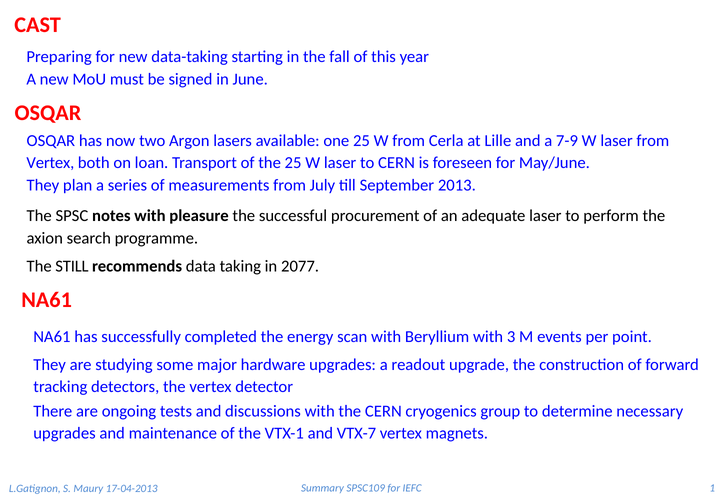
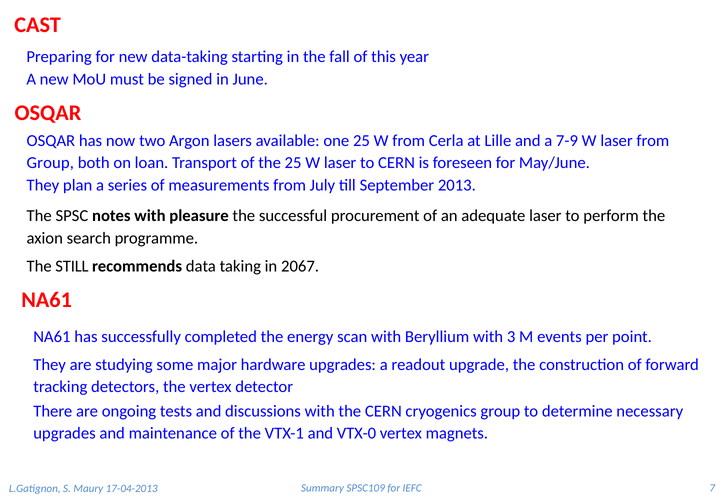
Vertex at (50, 163): Vertex -> Group
2077: 2077 -> 2067
VTX-7: VTX-7 -> VTX-0
1: 1 -> 7
